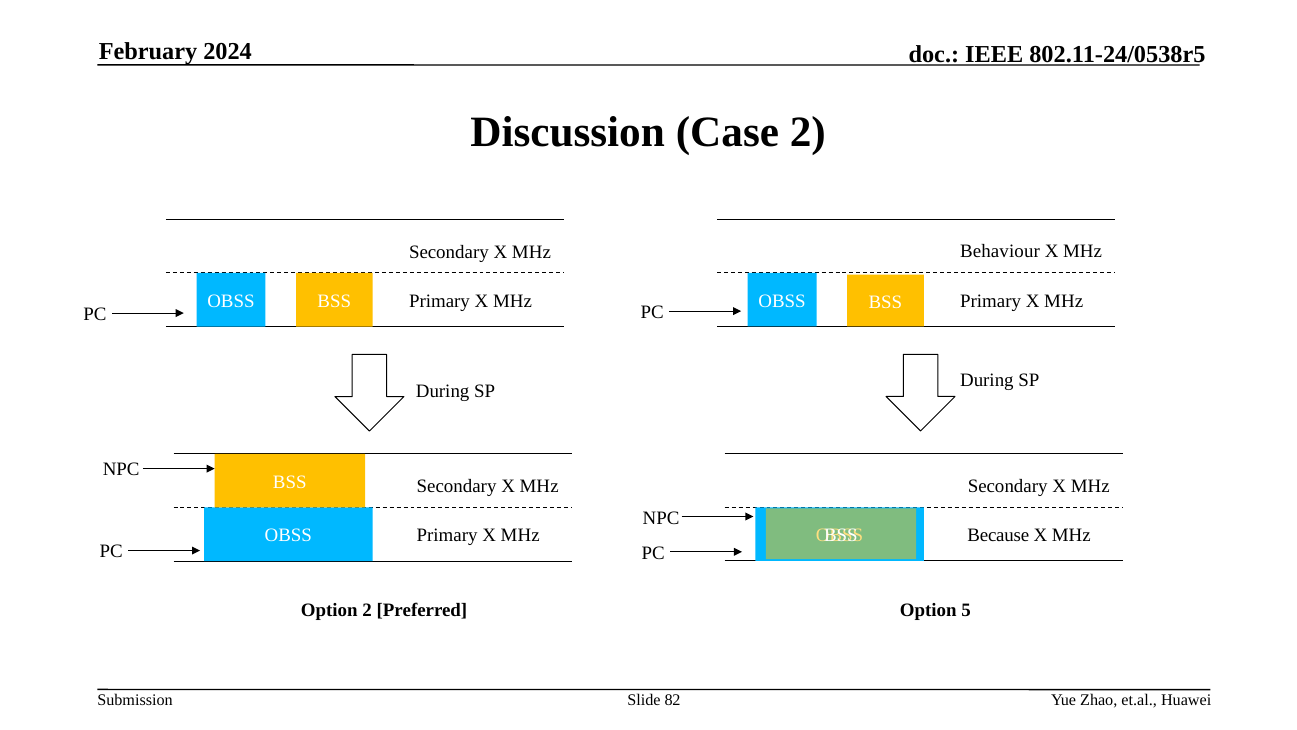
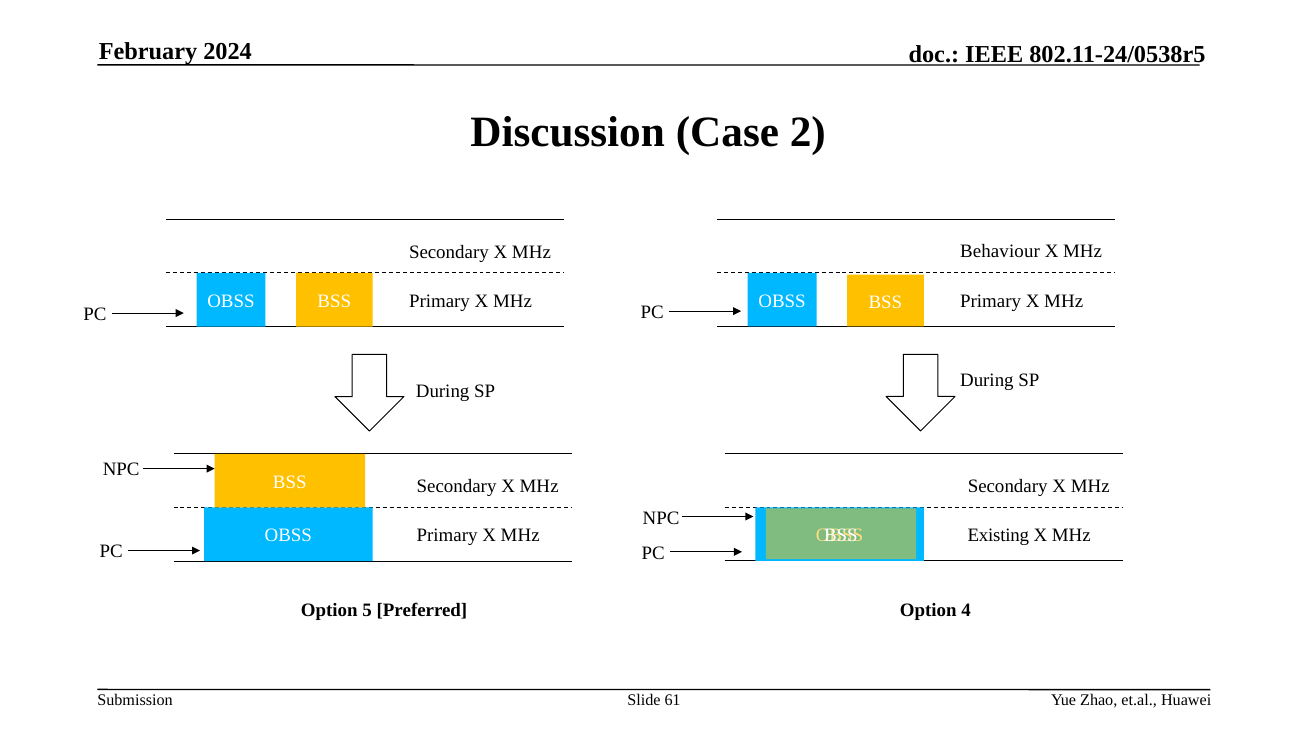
Because: Because -> Existing
5: 5 -> 4
Option 2: 2 -> 5
82: 82 -> 61
